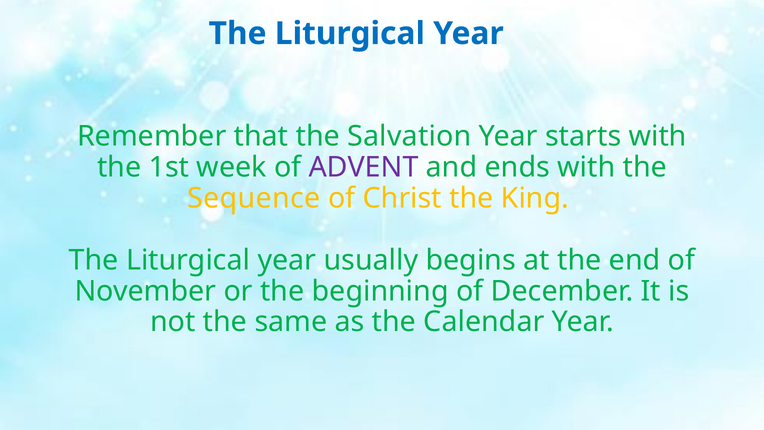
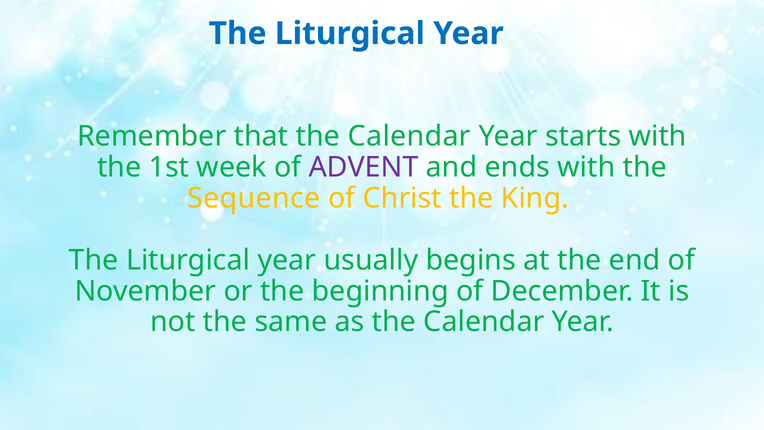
that the Salvation: Salvation -> Calendar
